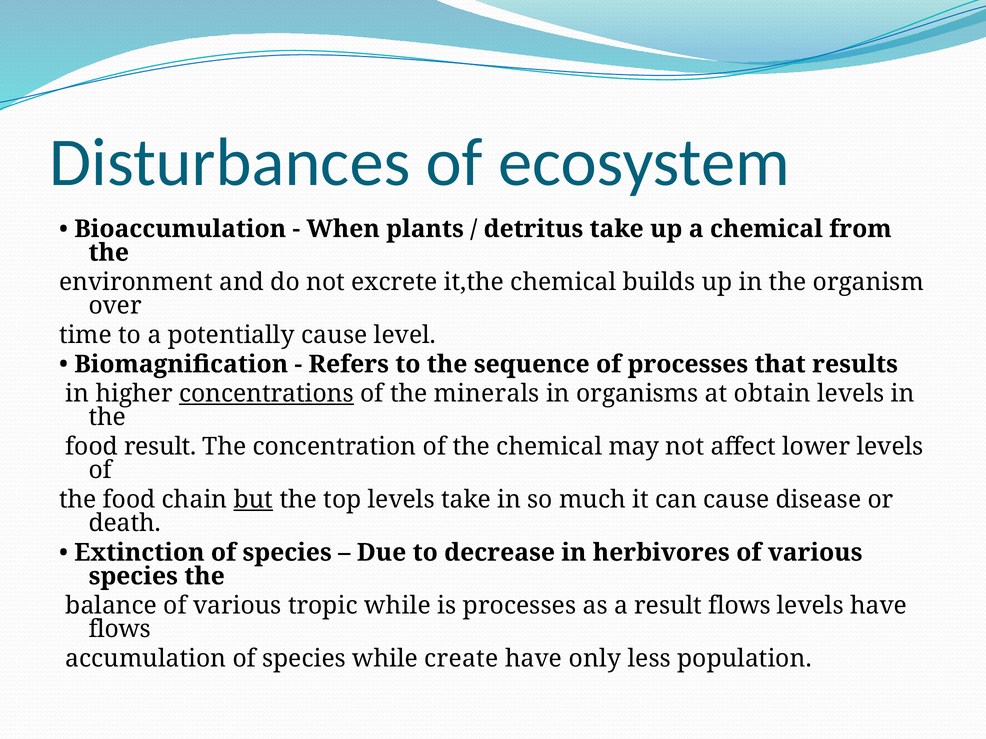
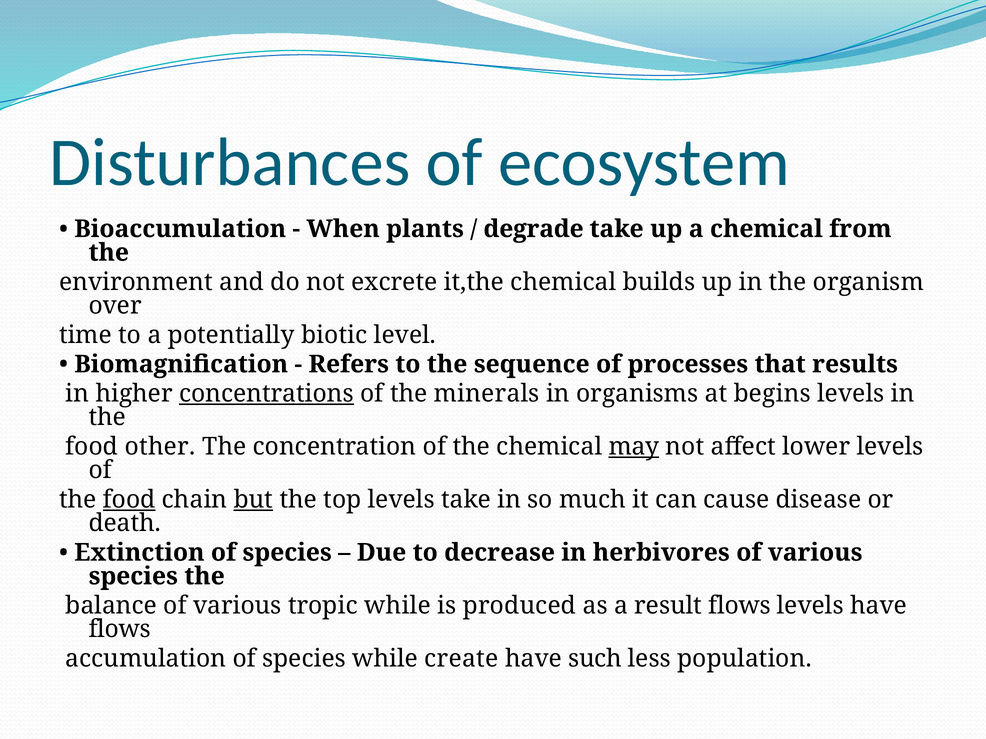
detritus: detritus -> degrade
potentially cause: cause -> biotic
obtain: obtain -> begins
food result: result -> other
may underline: none -> present
food at (129, 500) underline: none -> present
is processes: processes -> produced
only: only -> such
